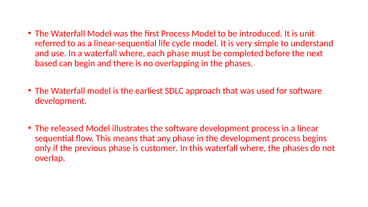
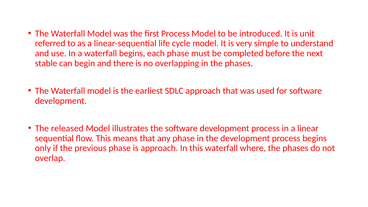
a waterfall where: where -> begins
based: based -> stable
is customer: customer -> approach
